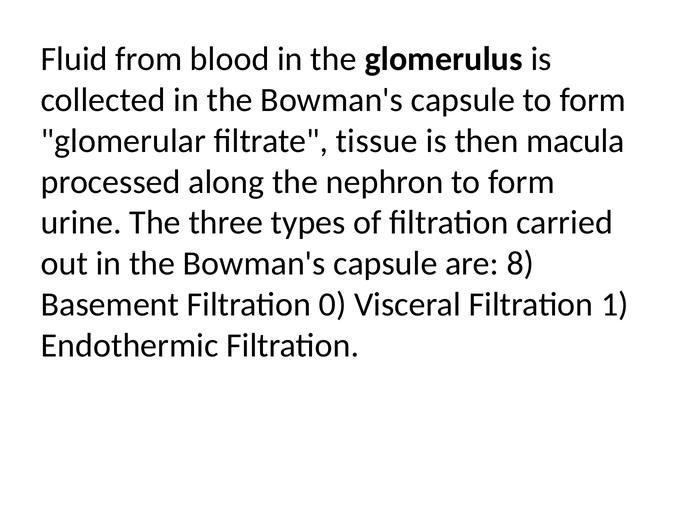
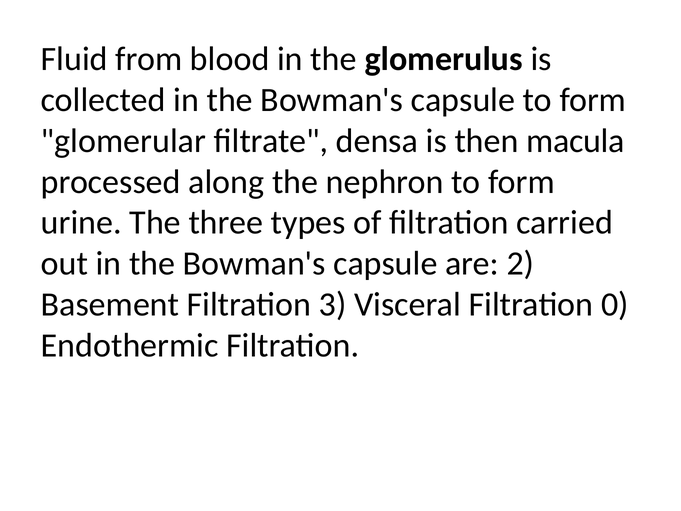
tissue: tissue -> densa
8: 8 -> 2
0: 0 -> 3
1: 1 -> 0
